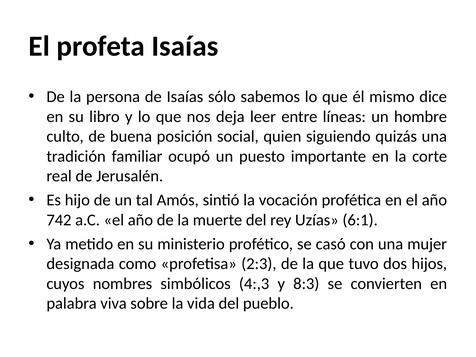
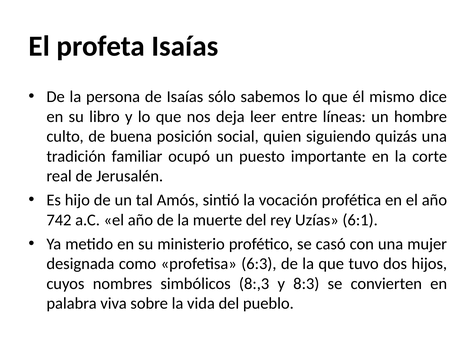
2:3: 2:3 -> 6:3
4:,3: 4:,3 -> 8:,3
